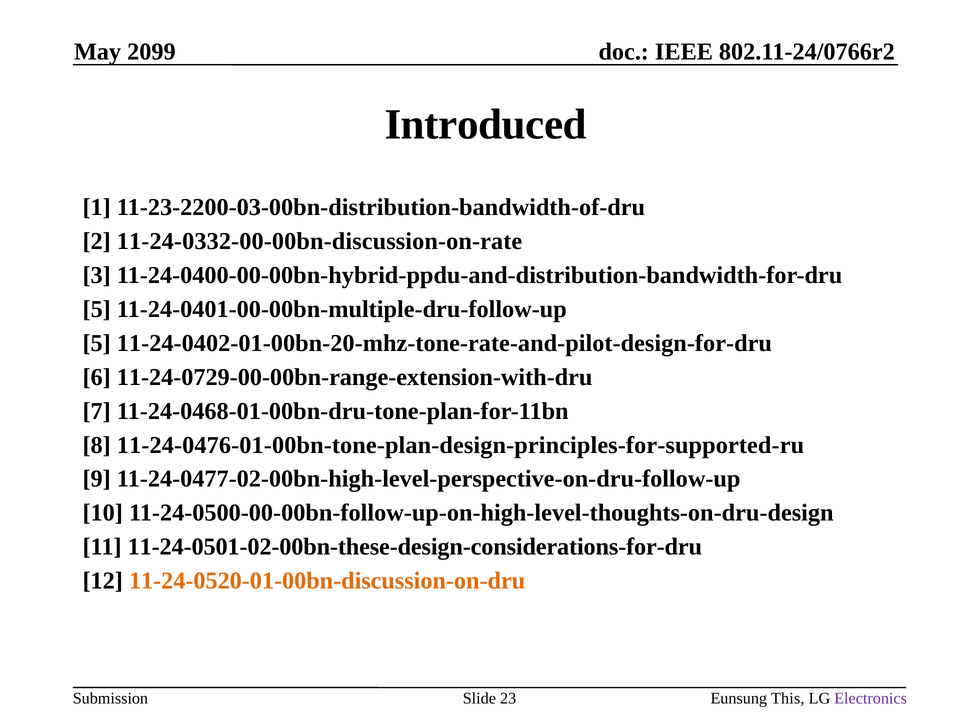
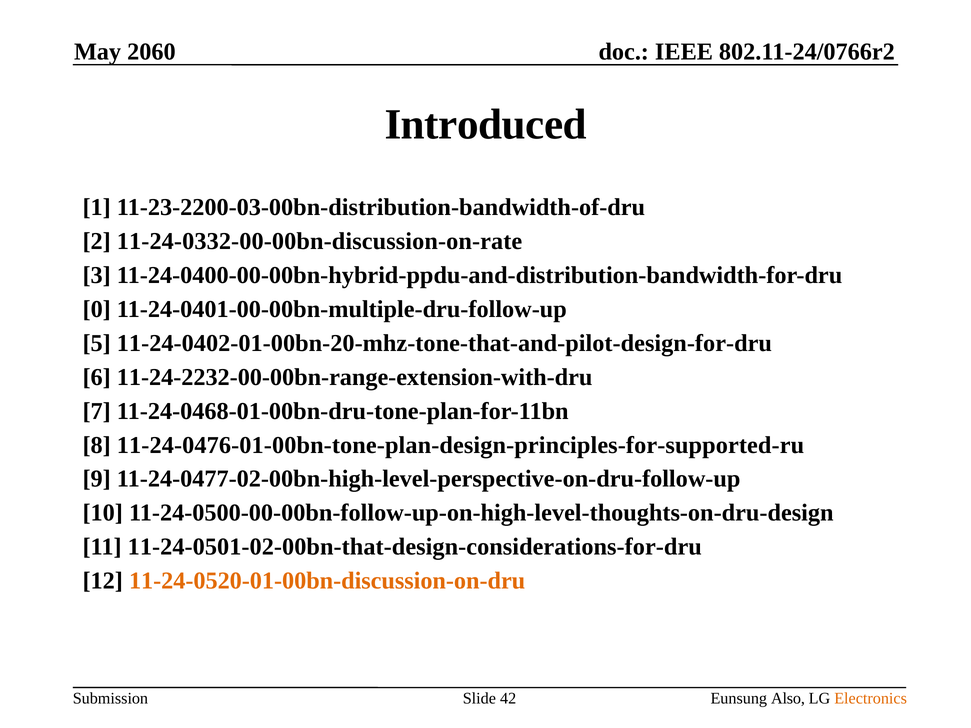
2099: 2099 -> 2060
5 at (97, 309): 5 -> 0
11-24-0402-01-00bn-20-mhz-tone-rate-and-pilot-design-for-dru: 11-24-0402-01-00bn-20-mhz-tone-rate-and-pilot-design-for-dru -> 11-24-0402-01-00bn-20-mhz-tone-that-and-pilot-design-for-dru
11-24-0729-00-00bn-range-extension-with-dru: 11-24-0729-00-00bn-range-extension-with-dru -> 11-24-2232-00-00bn-range-extension-with-dru
11-24-0501-02-00bn-these-design-considerations-for-dru: 11-24-0501-02-00bn-these-design-considerations-for-dru -> 11-24-0501-02-00bn-that-design-considerations-for-dru
23: 23 -> 42
This: This -> Also
Electronics colour: purple -> orange
